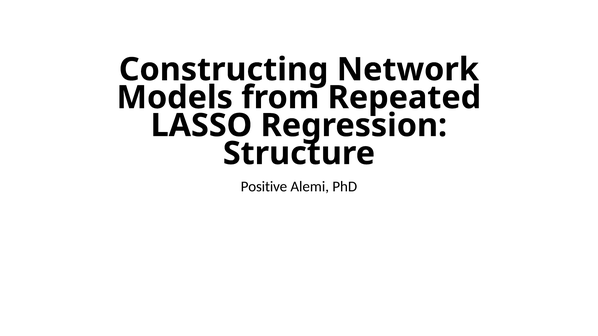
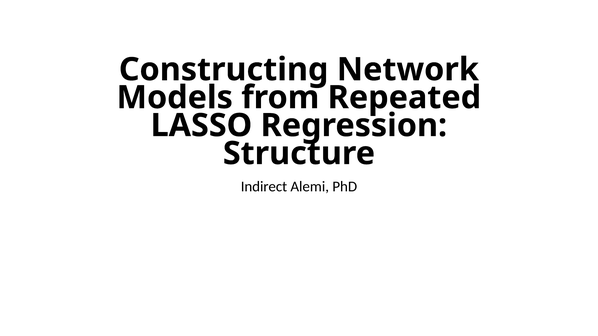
Positive: Positive -> Indirect
